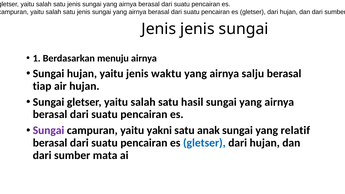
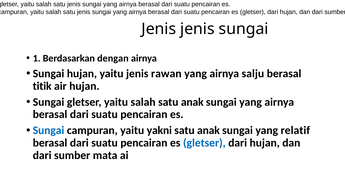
menuju: menuju -> dengan
waktu: waktu -> rawan
tiap: tiap -> titik
salah satu hasil: hasil -> anak
Sungai at (49, 130) colour: purple -> blue
